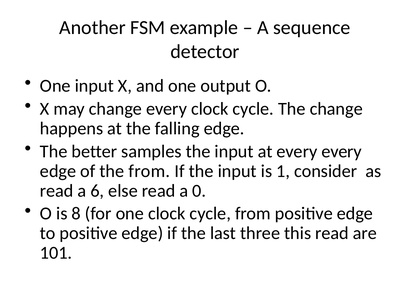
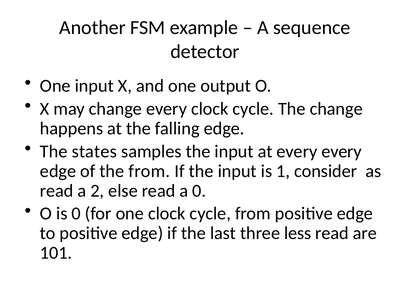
better: better -> states
6: 6 -> 2
is 8: 8 -> 0
this: this -> less
